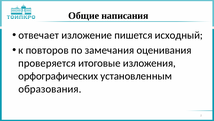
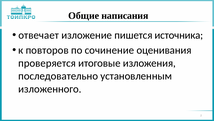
исходный: исходный -> источника
замечания: замечания -> сочинение
орфографических: орфографических -> последовательно
образования: образования -> изложенного
